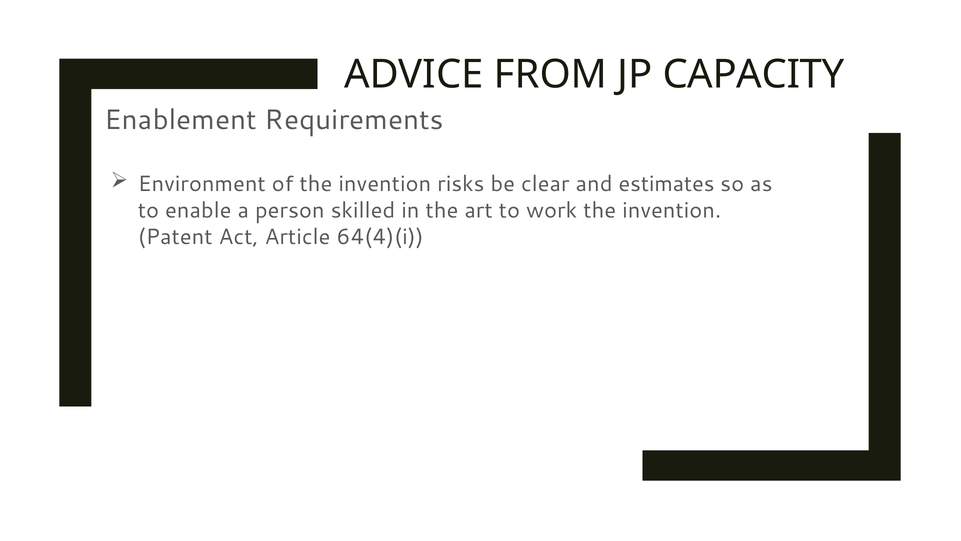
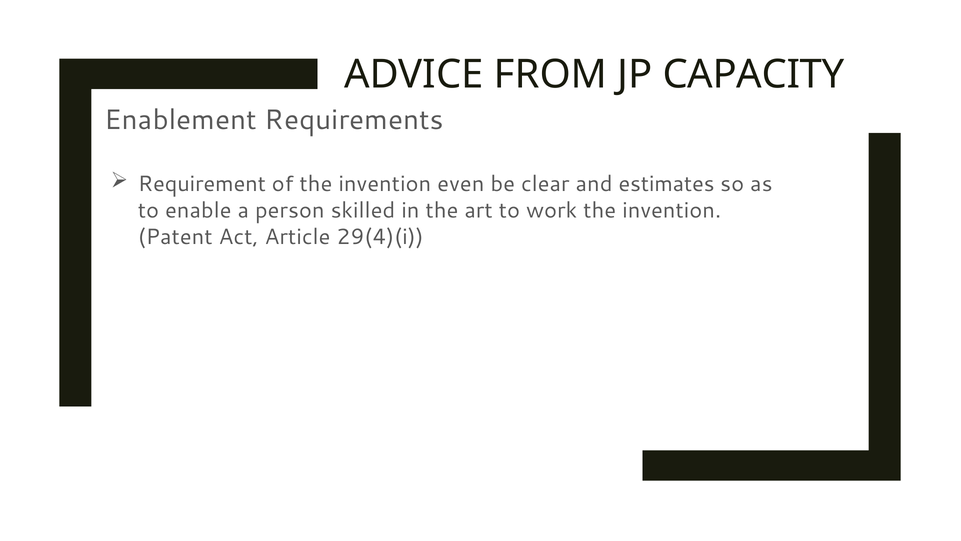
Environment: Environment -> Requirement
risks: risks -> even
64(4)(i: 64(4)(i -> 29(4)(i
